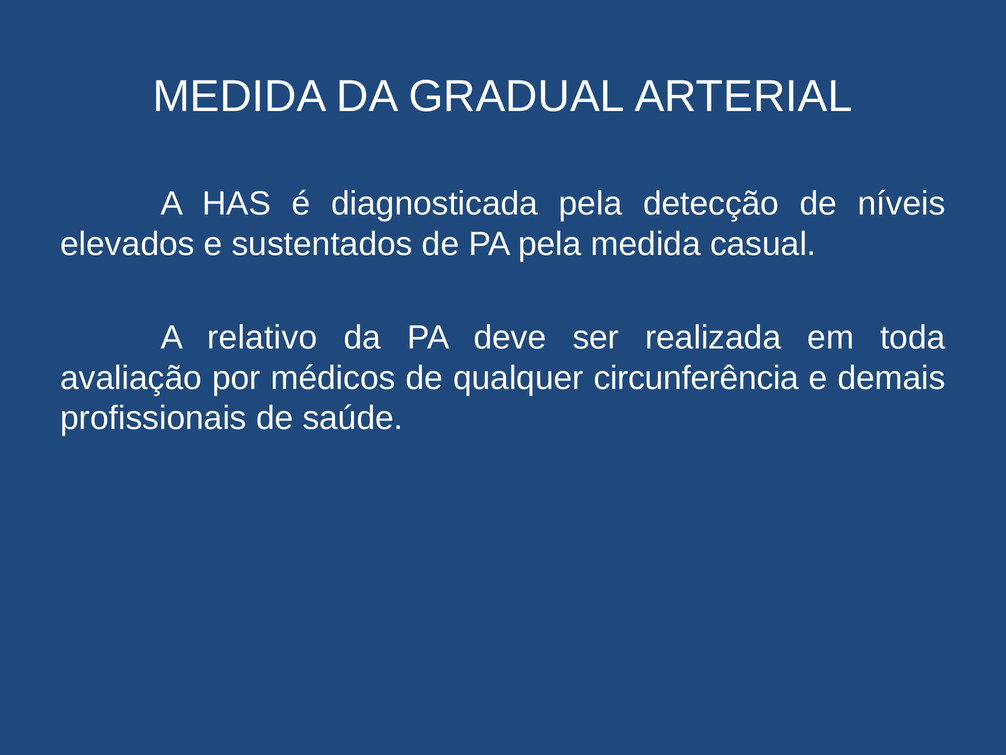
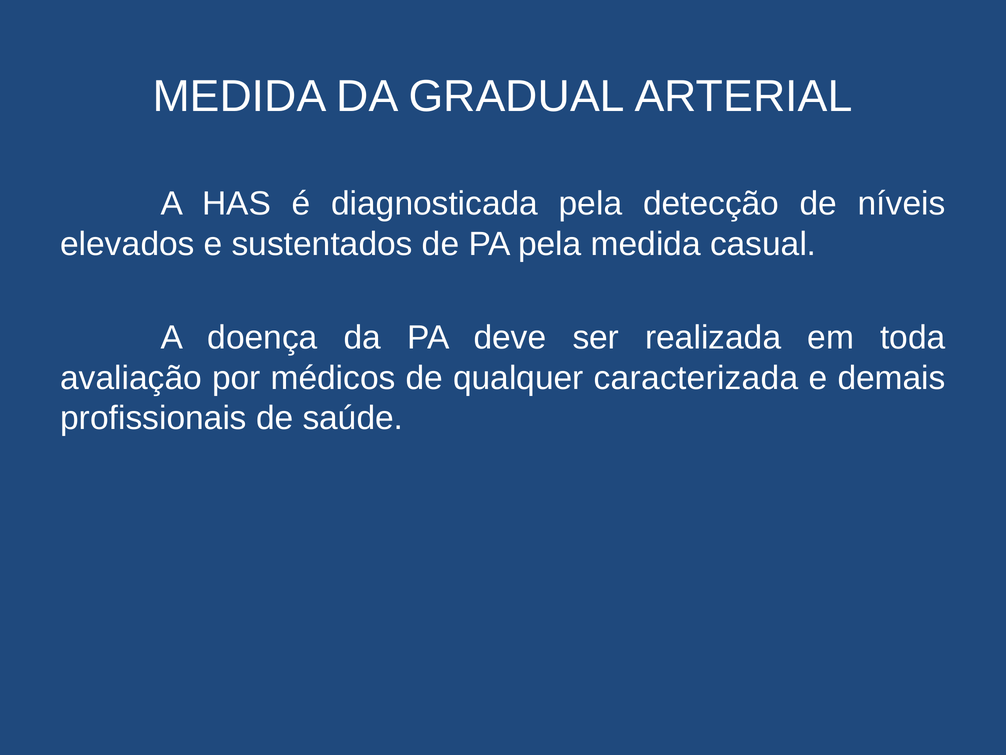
relativo: relativo -> doença
circunferência: circunferência -> caracterizada
